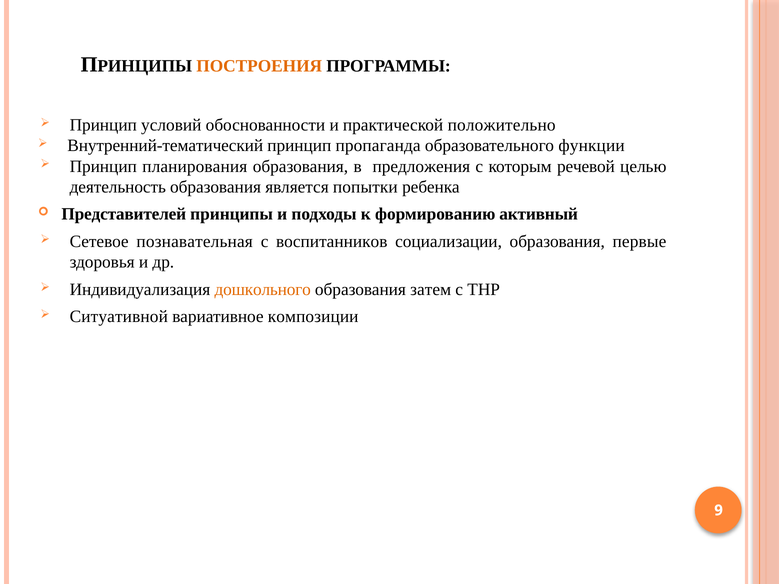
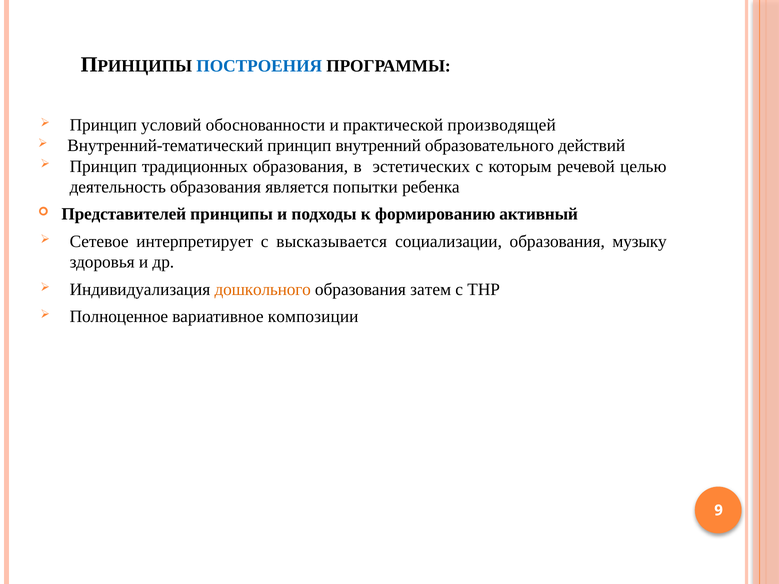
ПОСТРОЕНИЯ colour: orange -> blue
положительно: положительно -> производящей
пропаганда: пропаганда -> внутренний
функции: функции -> действий
планирования: планирования -> традиционных
предложения: предложения -> эстетических
познавательная: познавательная -> интерпретирует
воспитанников: воспитанников -> высказывается
первые: первые -> музыку
Ситуативной: Ситуативной -> Полноценное
